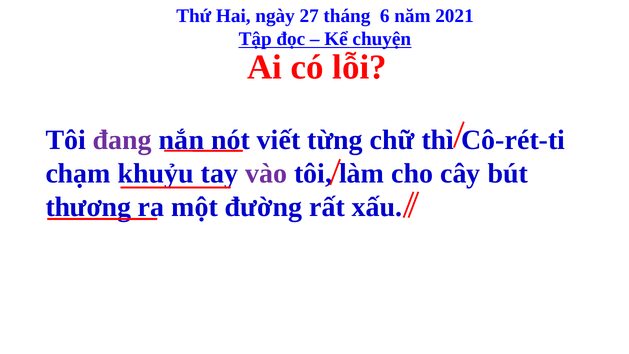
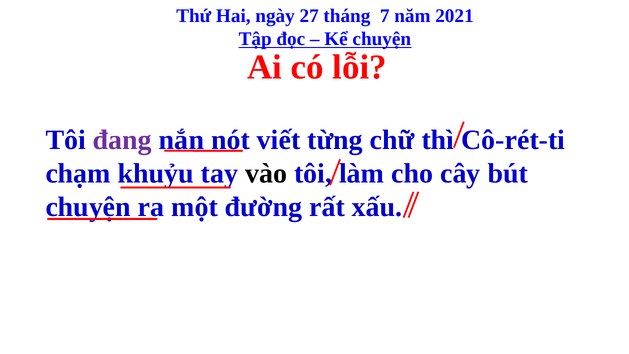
6: 6 -> 7
vào colour: purple -> black
thương at (88, 207): thương -> chuyện
